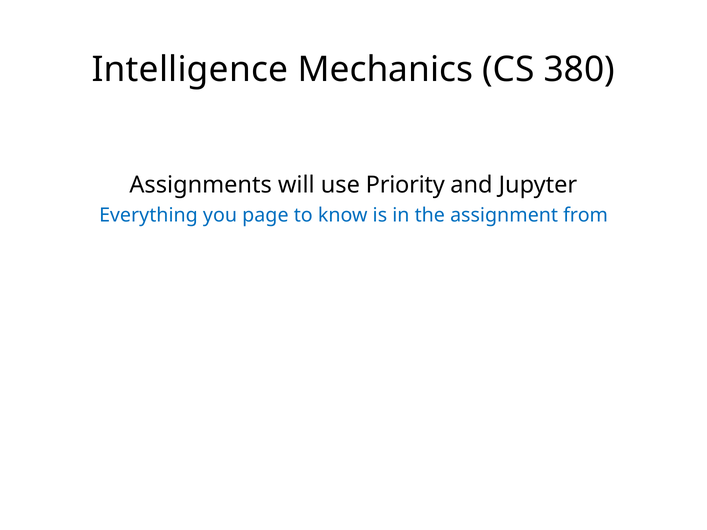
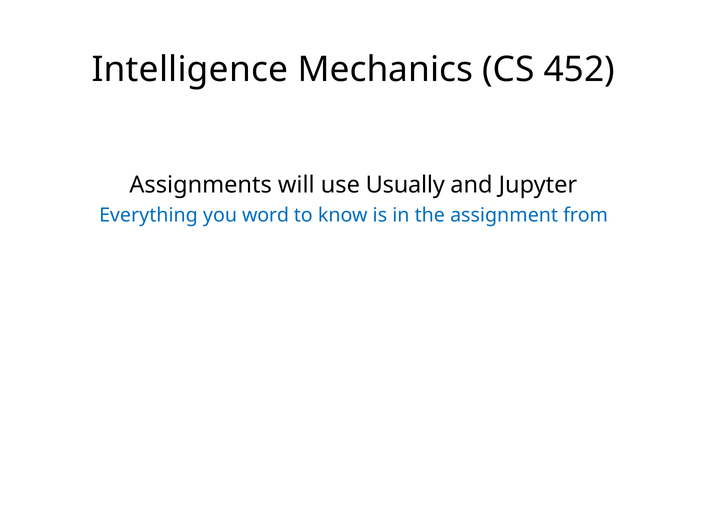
380: 380 -> 452
Priority: Priority -> Usually
page: page -> word
